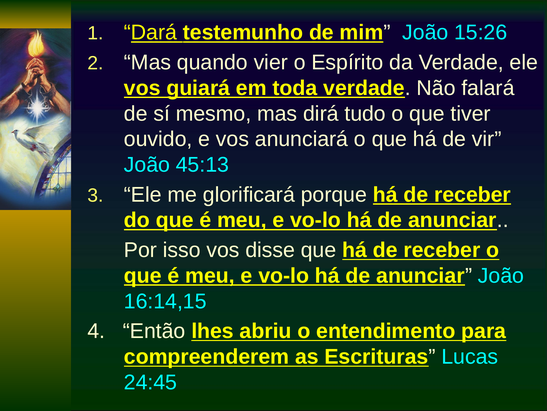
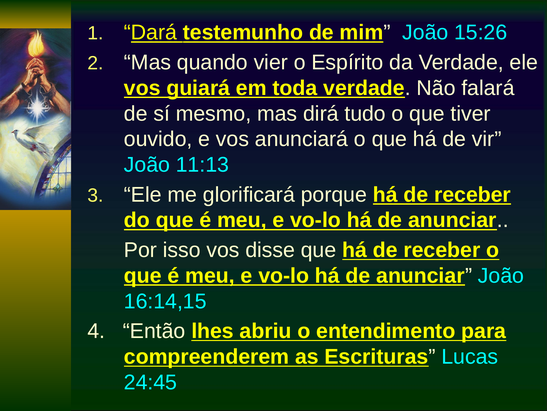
45:13: 45:13 -> 11:13
